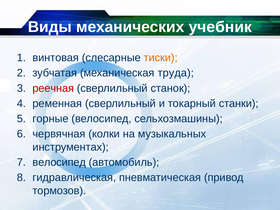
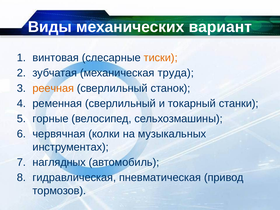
учебник: учебник -> вариант
реечная colour: red -> orange
велосипед at (59, 162): велосипед -> наглядных
